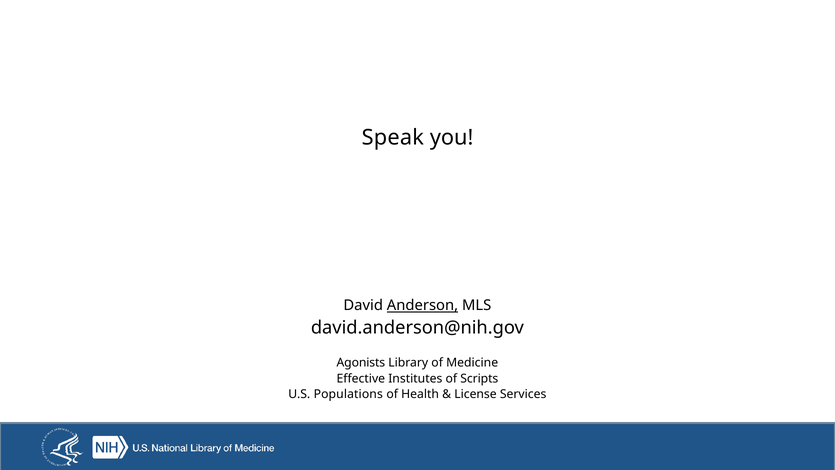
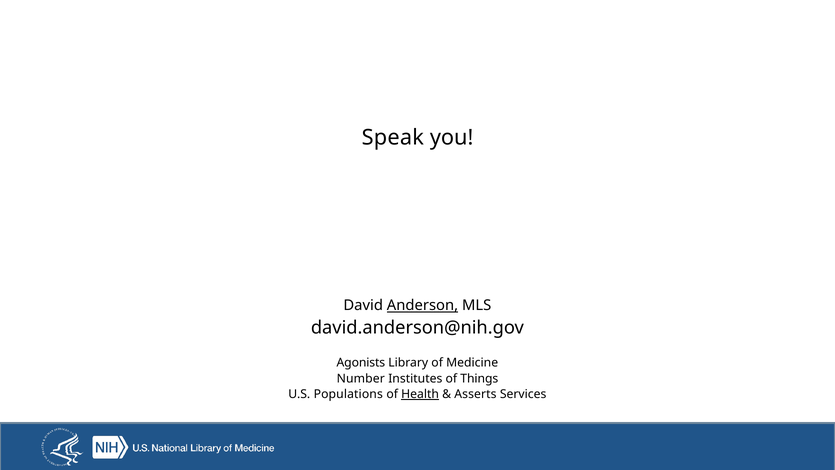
Effective: Effective -> Number
Scripts: Scripts -> Things
Health underline: none -> present
License: License -> Asserts
